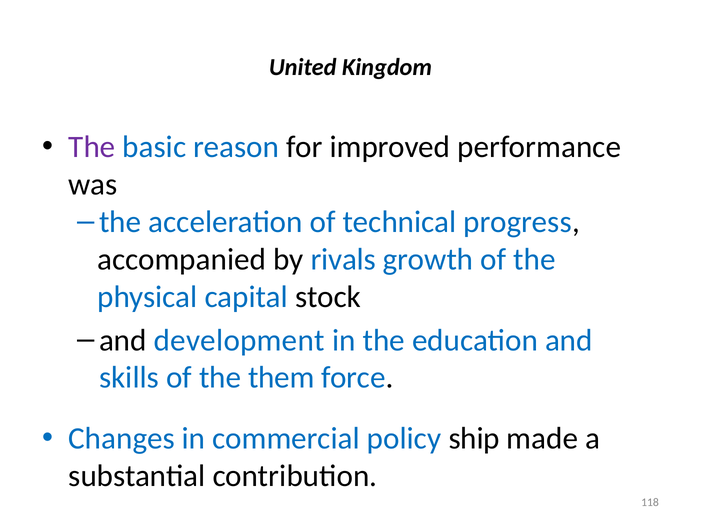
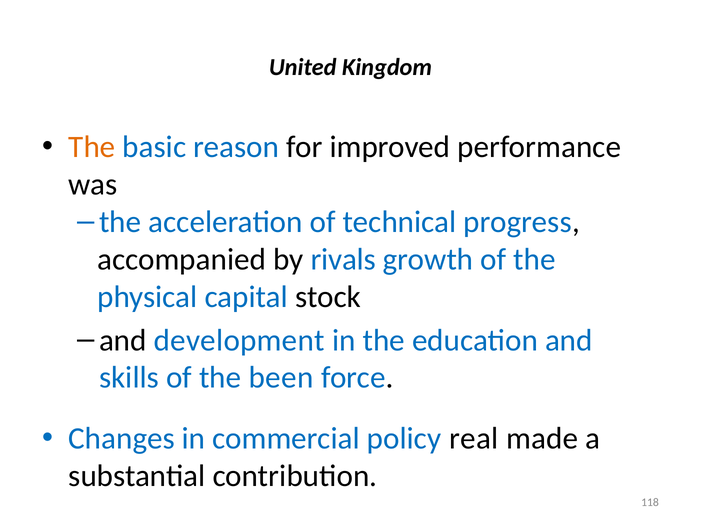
The at (92, 147) colour: purple -> orange
them: them -> been
ship: ship -> real
